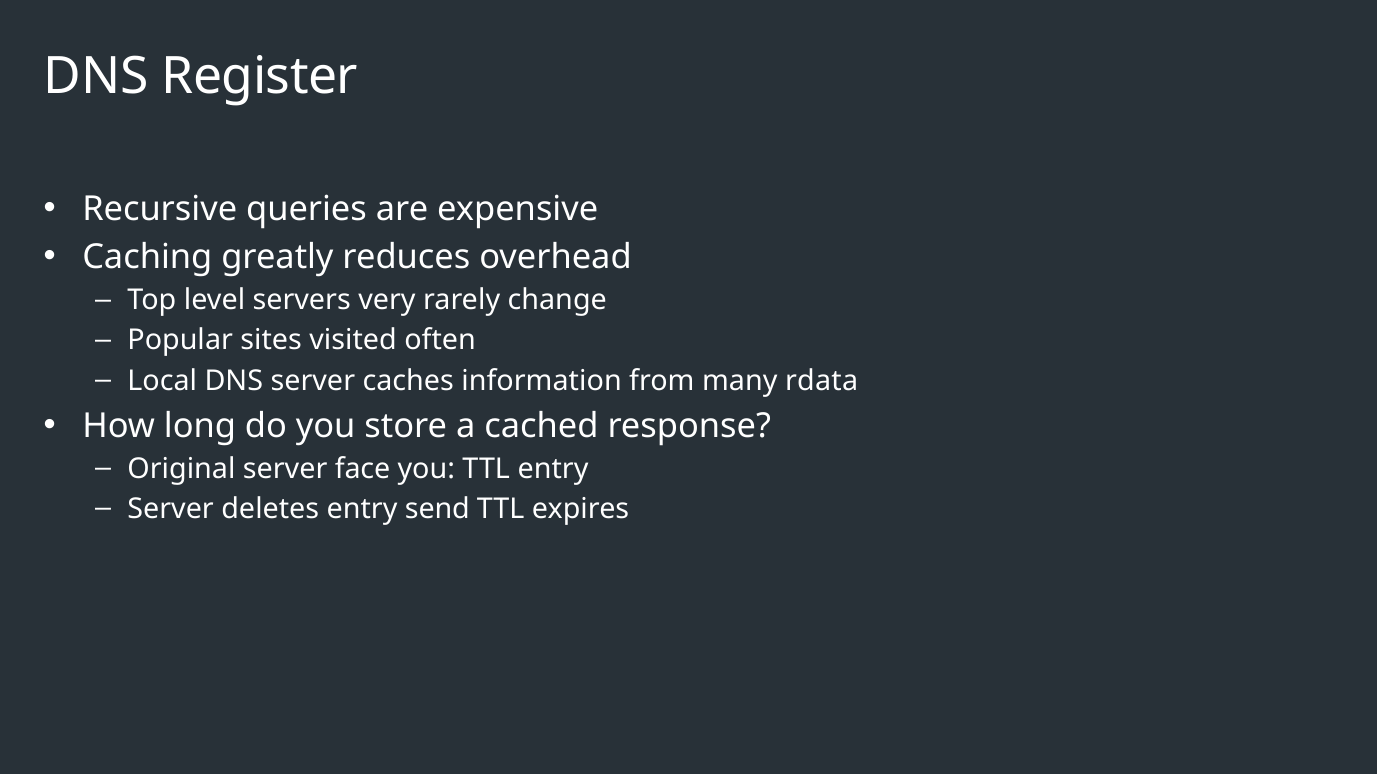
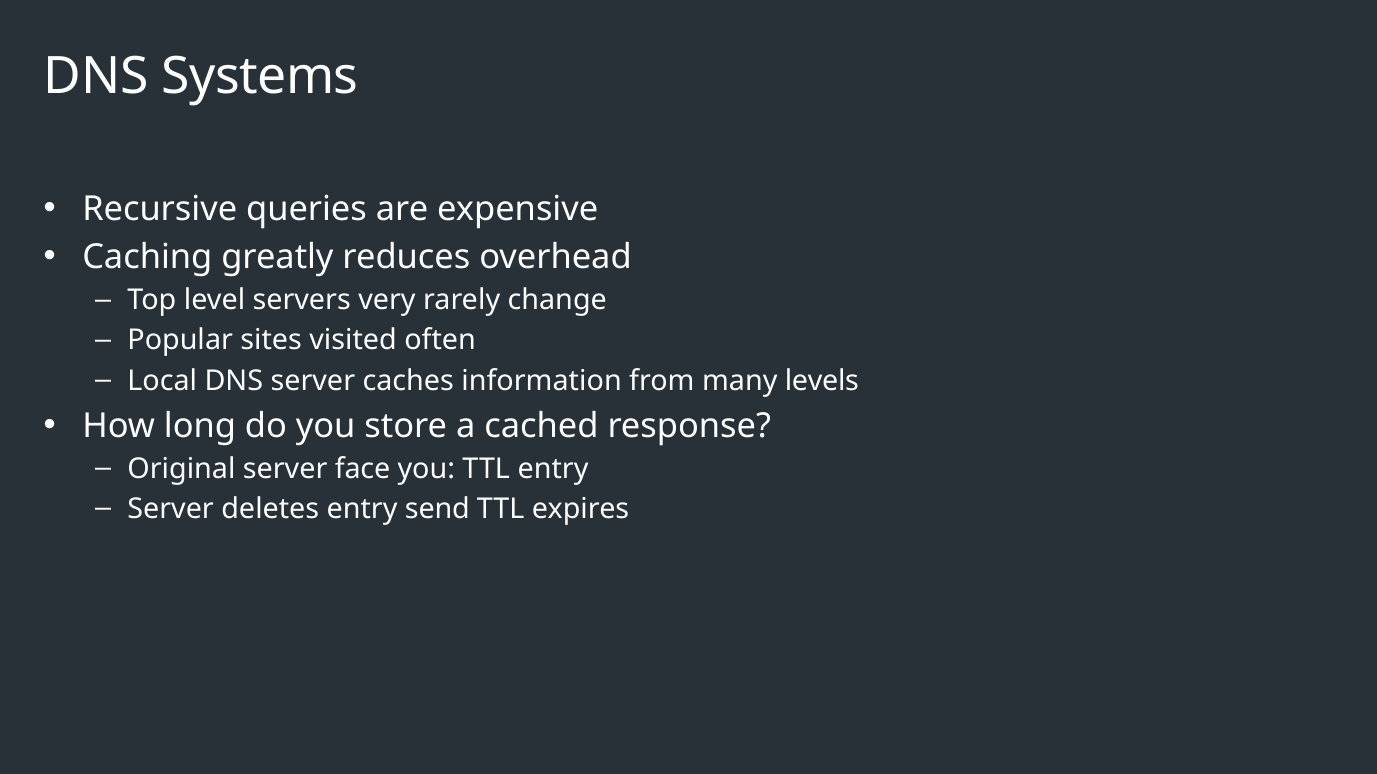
Register: Register -> Systems
rdata: rdata -> levels
